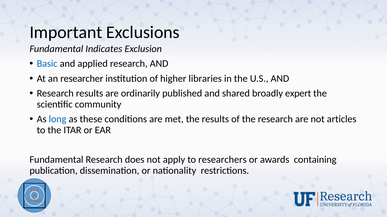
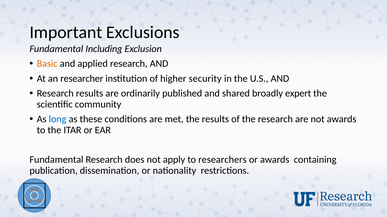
Indicates: Indicates -> Including
Basic colour: blue -> orange
libraries: libraries -> security
not articles: articles -> awards
